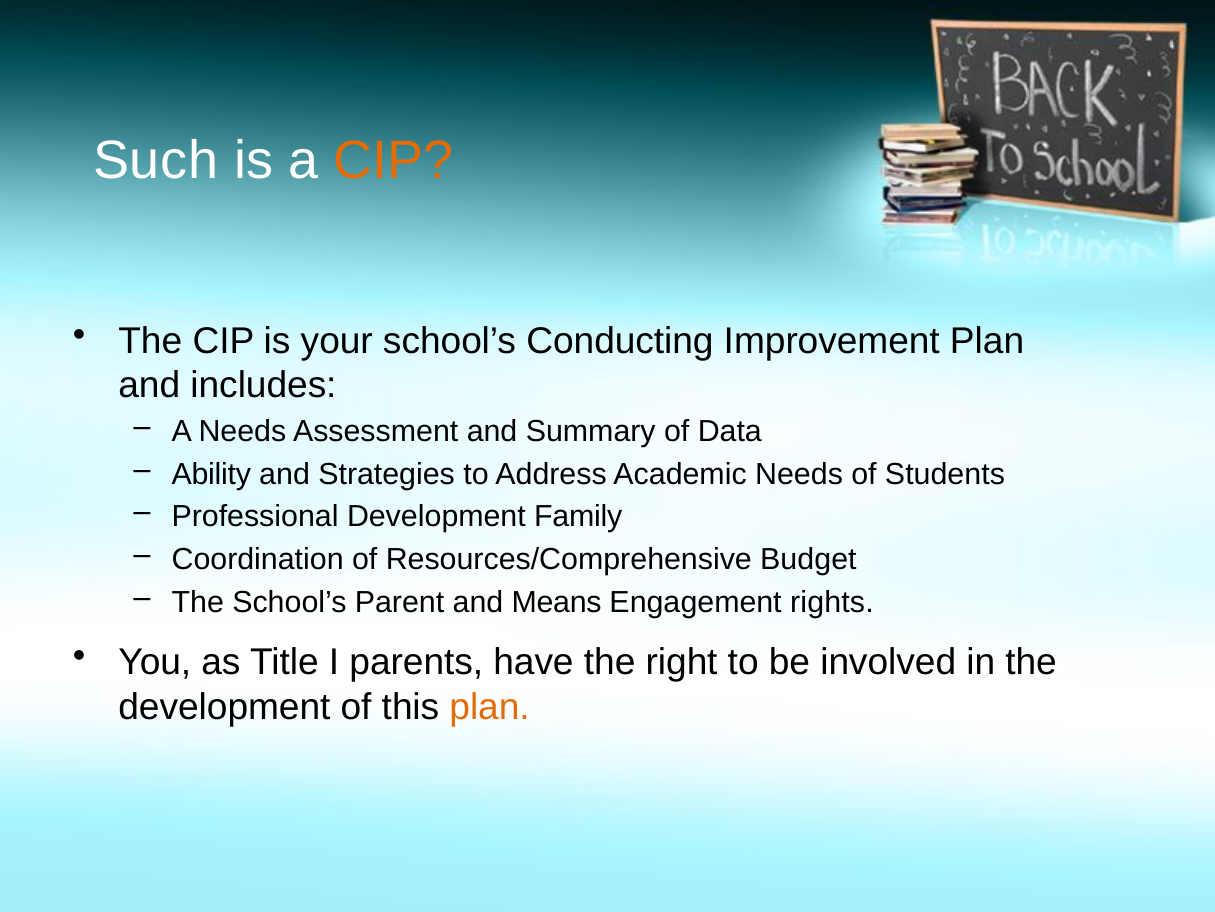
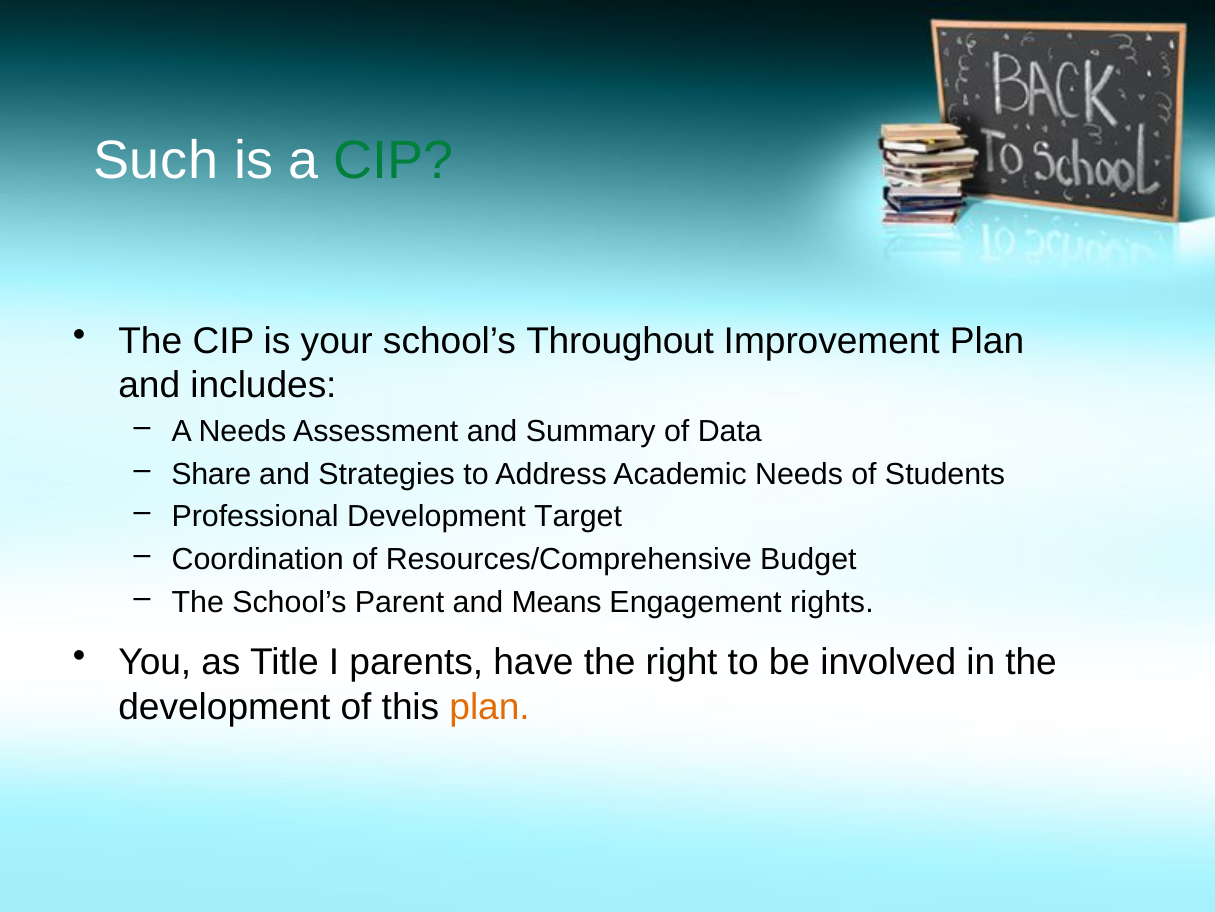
CIP at (393, 161) colour: orange -> green
Conducting: Conducting -> Throughout
Ability: Ability -> Share
Family: Family -> Target
